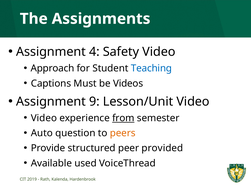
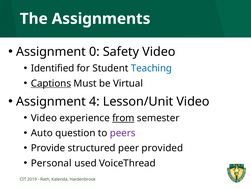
4: 4 -> 0
Approach: Approach -> Identified
Captions underline: none -> present
Videos: Videos -> Virtual
9: 9 -> 4
peers colour: orange -> purple
Available: Available -> Personal
